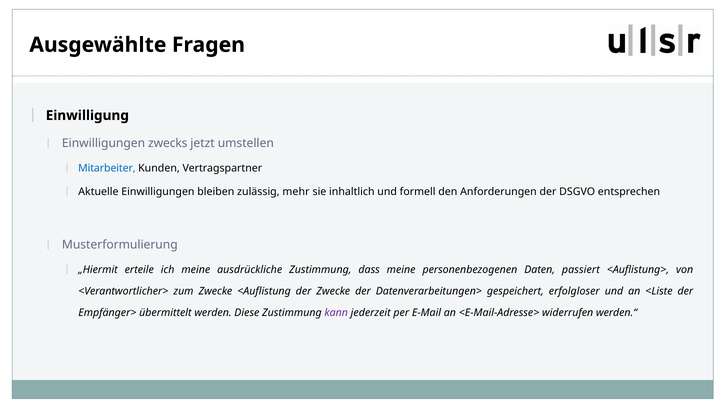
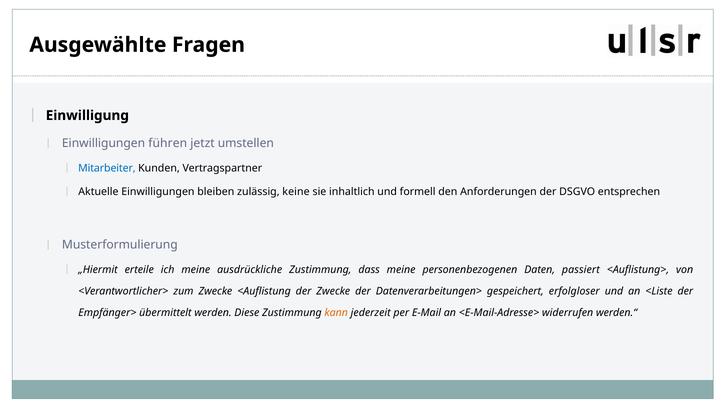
zwecks: zwecks -> führen
mehr: mehr -> keine
kann colour: purple -> orange
